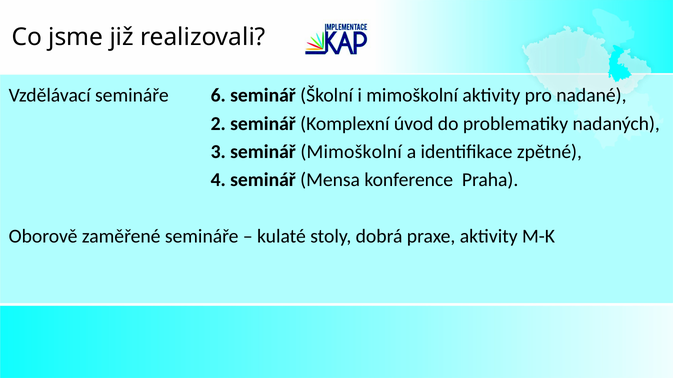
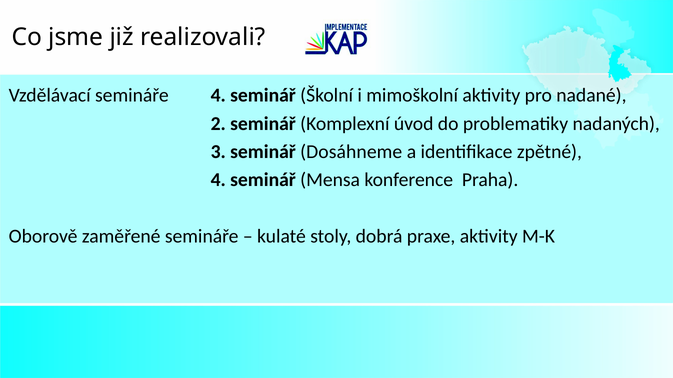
semináře 6: 6 -> 4
seminář Mimoškolní: Mimoškolní -> Dosáhneme
